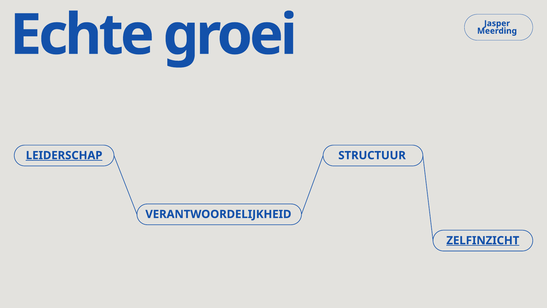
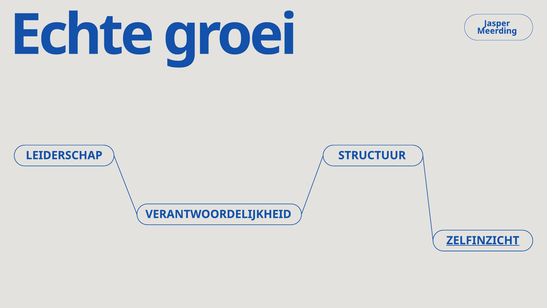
LEIDERSCHAP underline: present -> none
